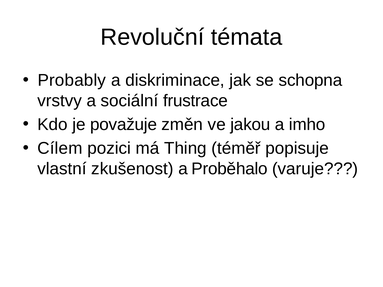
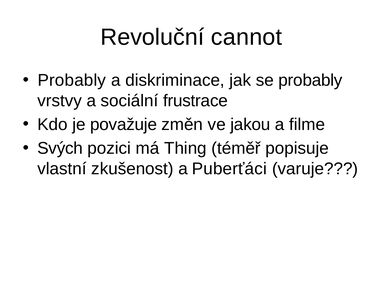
témata: témata -> cannot
se schopna: schopna -> probably
imho: imho -> filme
Cílem: Cílem -> Svých
Proběhalo: Proběhalo -> Puberťáci
